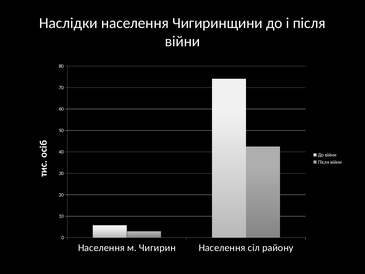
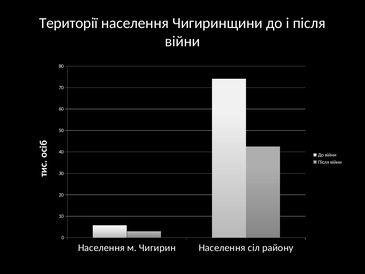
Наслідки: Наслідки -> Території
